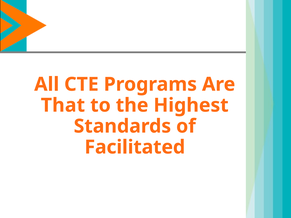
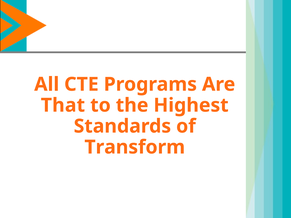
Facilitated: Facilitated -> Transform
